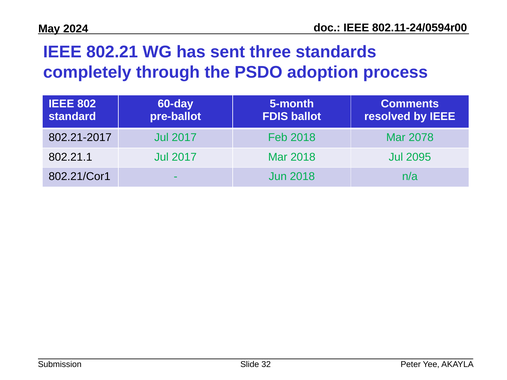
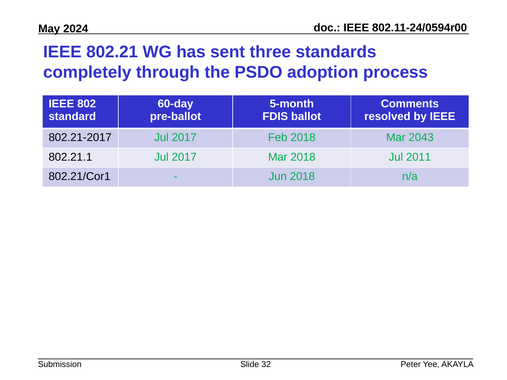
2078: 2078 -> 2043
2095: 2095 -> 2011
